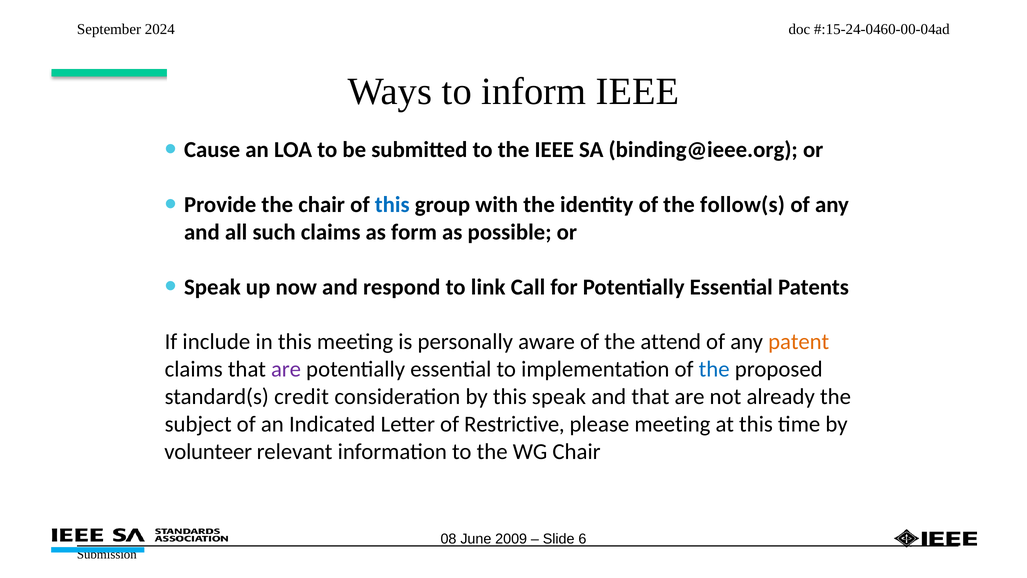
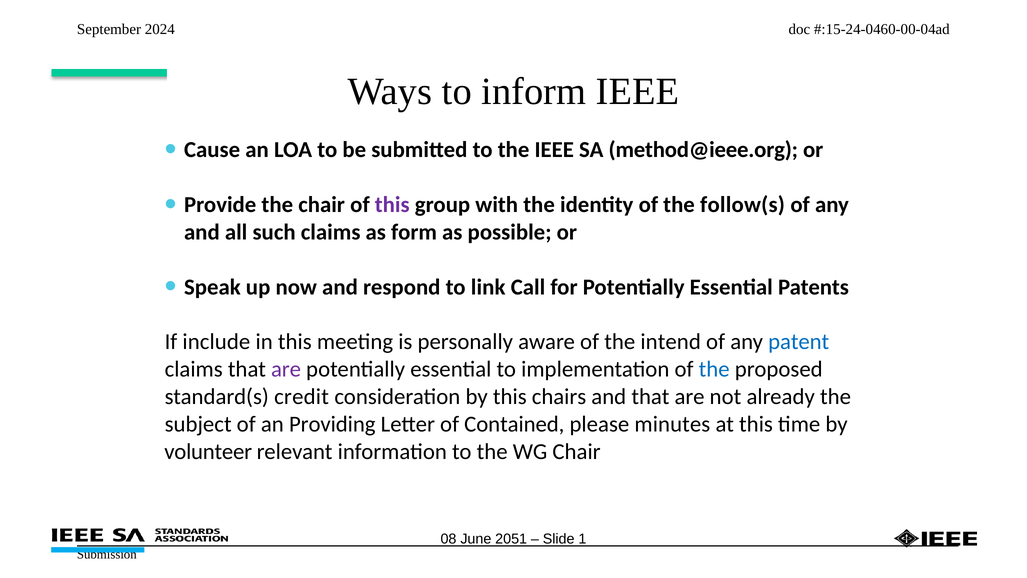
binding@ieee.org: binding@ieee.org -> method@ieee.org
this at (392, 205) colour: blue -> purple
attend: attend -> intend
patent colour: orange -> blue
this speak: speak -> chairs
Indicated: Indicated -> Providing
Restrictive: Restrictive -> Contained
please meeting: meeting -> minutes
2009: 2009 -> 2051
6: 6 -> 1
